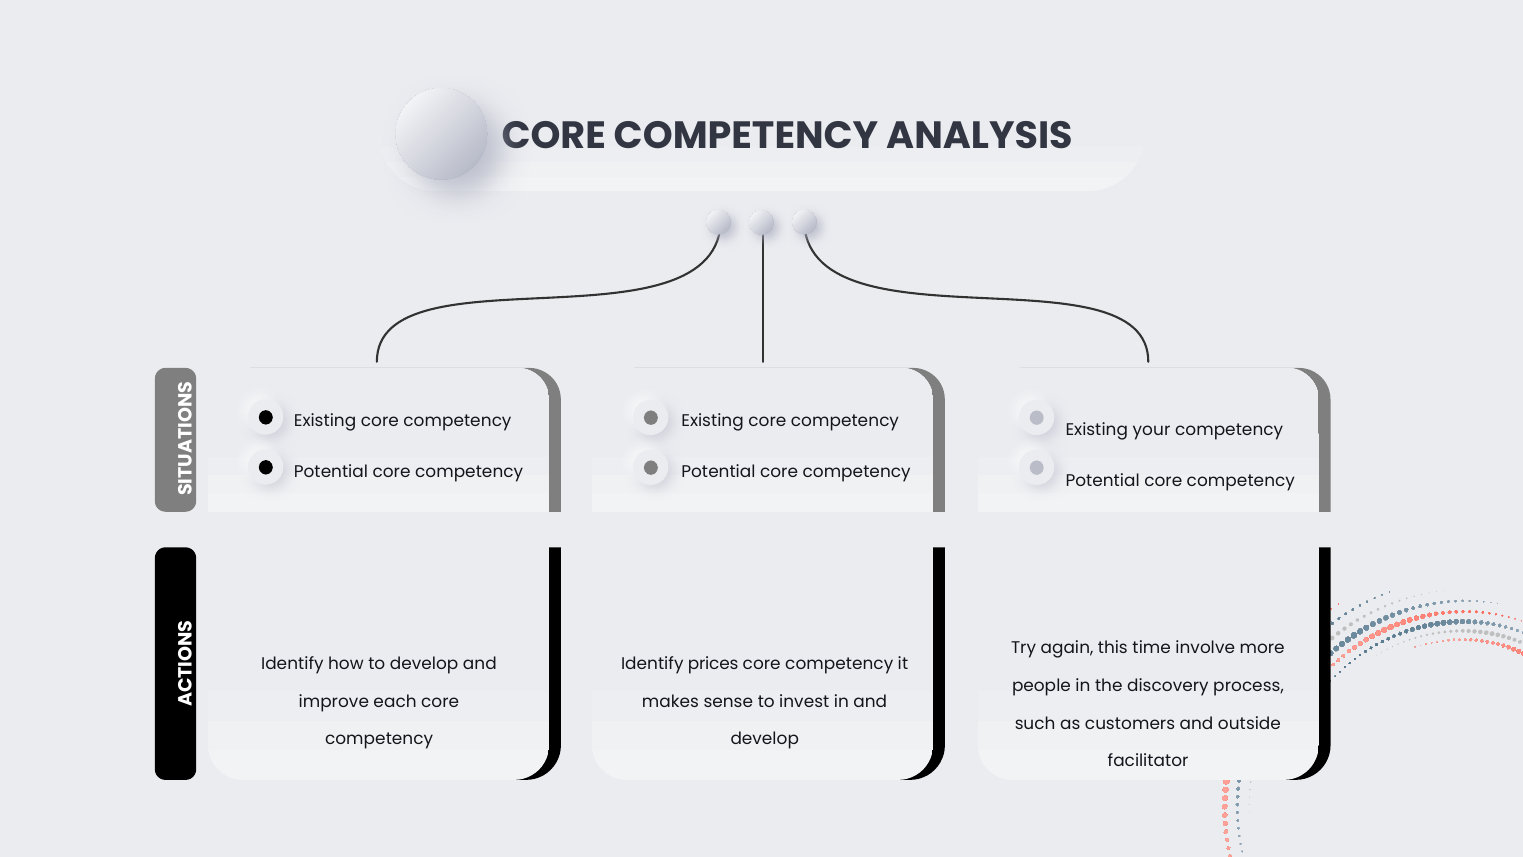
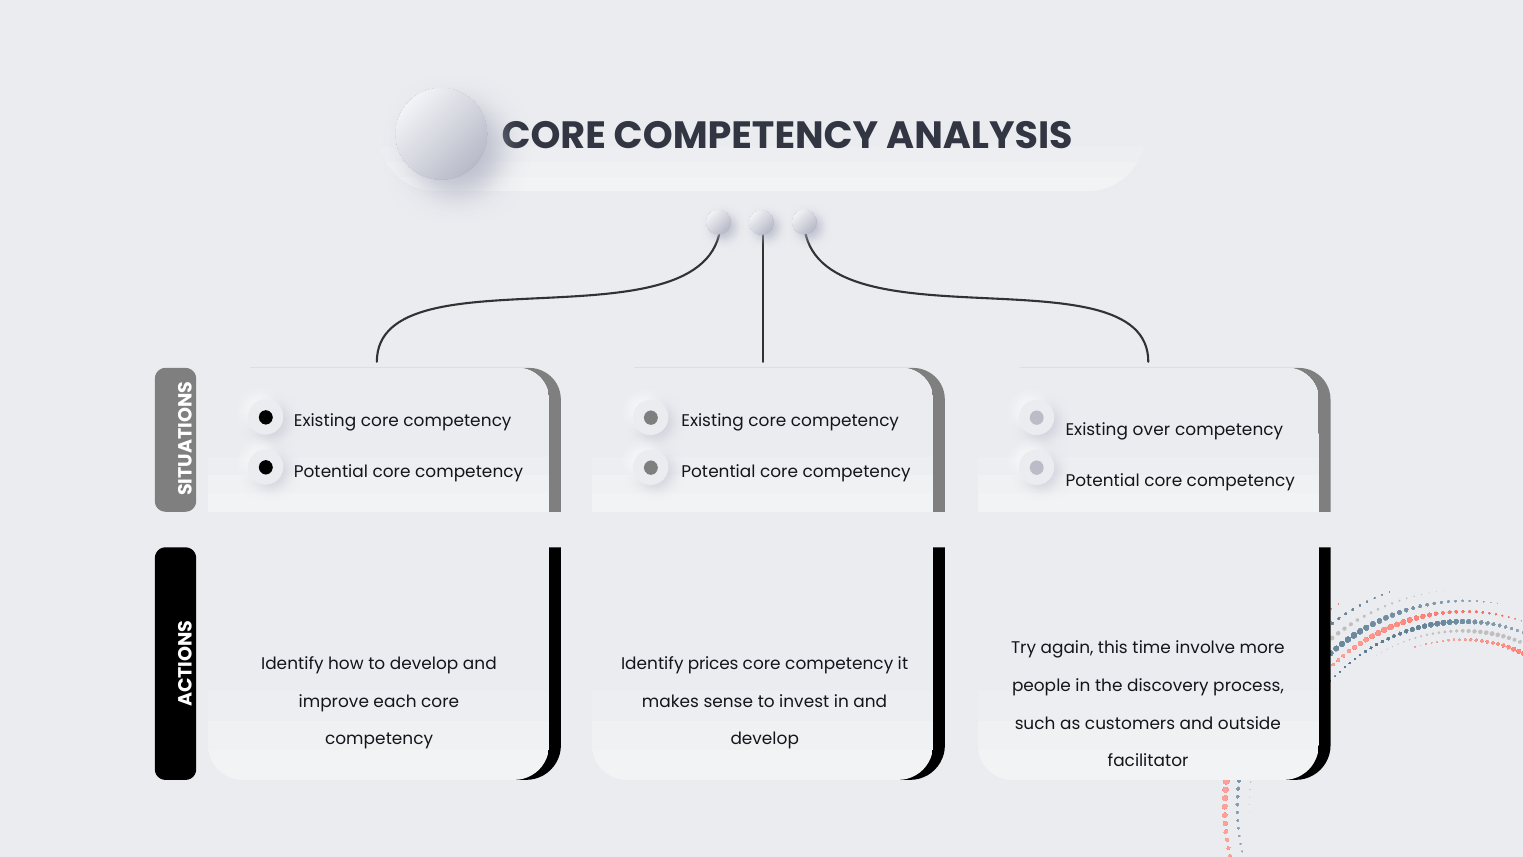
your: your -> over
